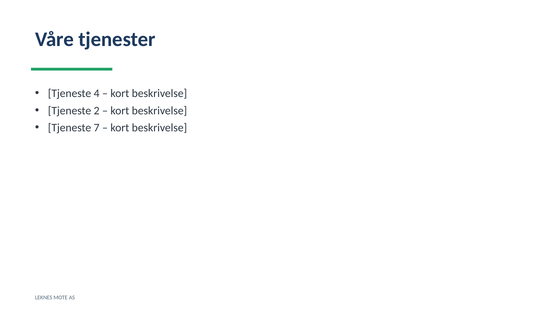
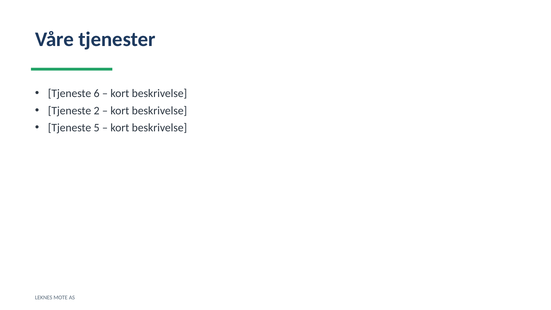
4: 4 -> 6
7: 7 -> 5
